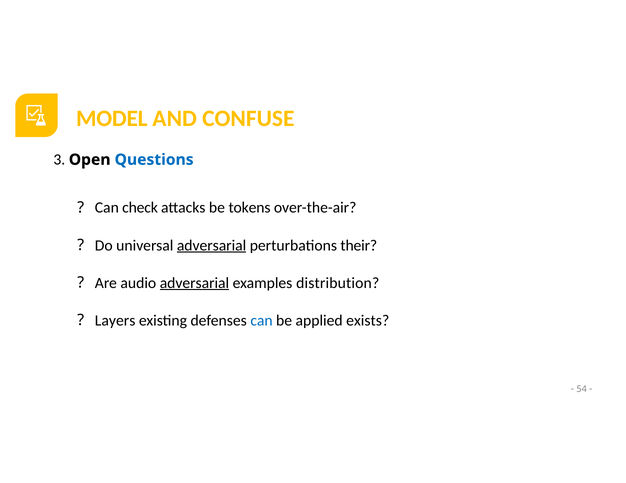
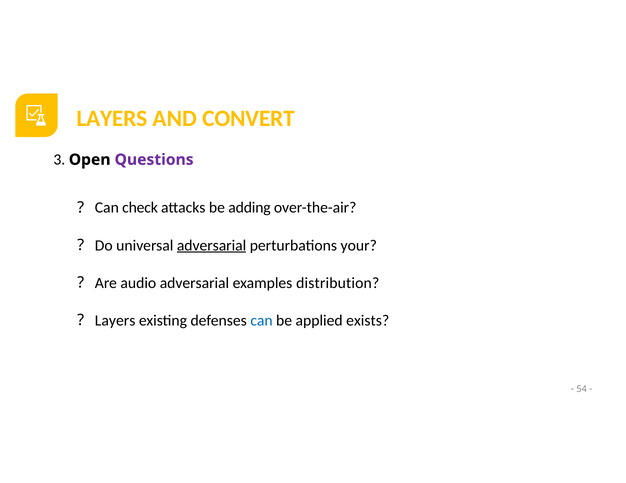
MODEL at (112, 118): MODEL -> LAYERS
CONFUSE: CONFUSE -> CONVERT
Questions colour: blue -> purple
tokens: tokens -> adding
their: their -> your
adversarial at (194, 283) underline: present -> none
